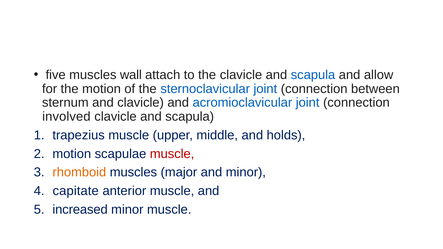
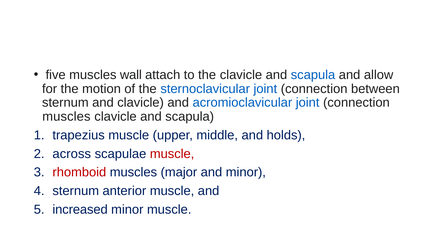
involved at (66, 117): involved -> muscles
motion at (72, 154): motion -> across
rhomboid colour: orange -> red
capitate at (76, 191): capitate -> sternum
